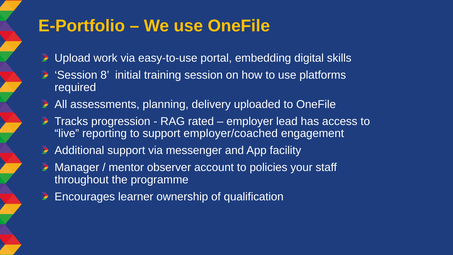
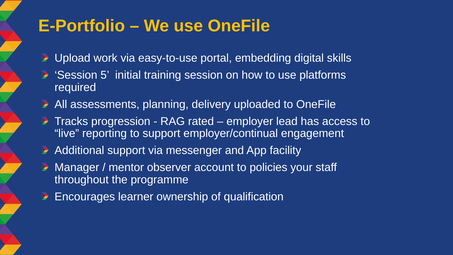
8: 8 -> 5
employer/coached: employer/coached -> employer/continual
